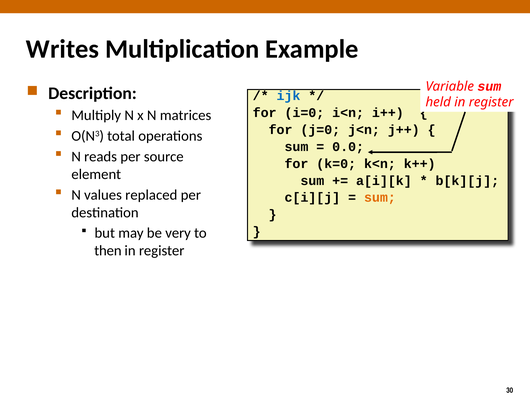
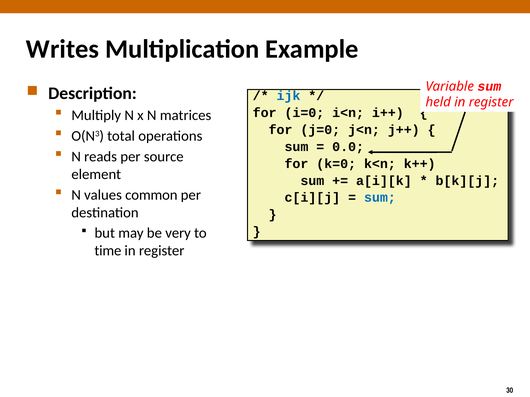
replaced: replaced -> common
sum at (380, 198) colour: orange -> blue
then: then -> time
